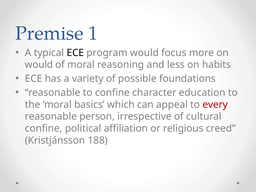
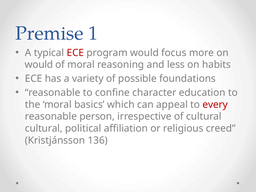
ECE at (75, 53) colour: black -> red
confine at (44, 128): confine -> cultural
188: 188 -> 136
